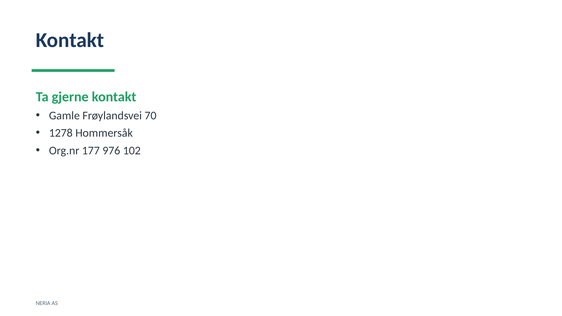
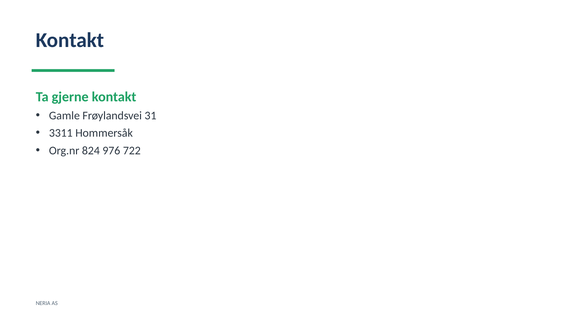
70: 70 -> 31
1278: 1278 -> 3311
177: 177 -> 824
102: 102 -> 722
